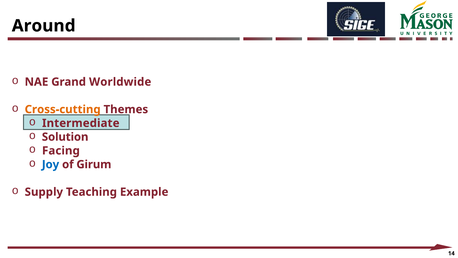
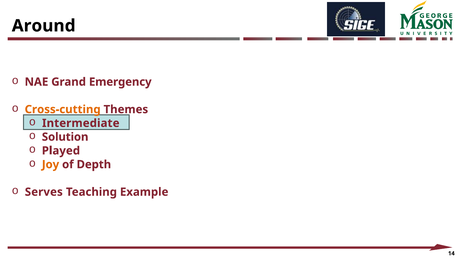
Worldwide: Worldwide -> Emergency
Facing: Facing -> Played
Joy colour: blue -> orange
Girum: Girum -> Depth
Supply: Supply -> Serves
